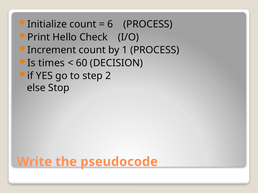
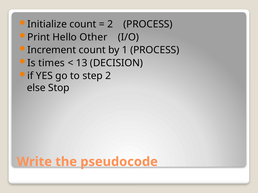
6 at (110, 24): 6 -> 2
Check: Check -> Other
60: 60 -> 13
